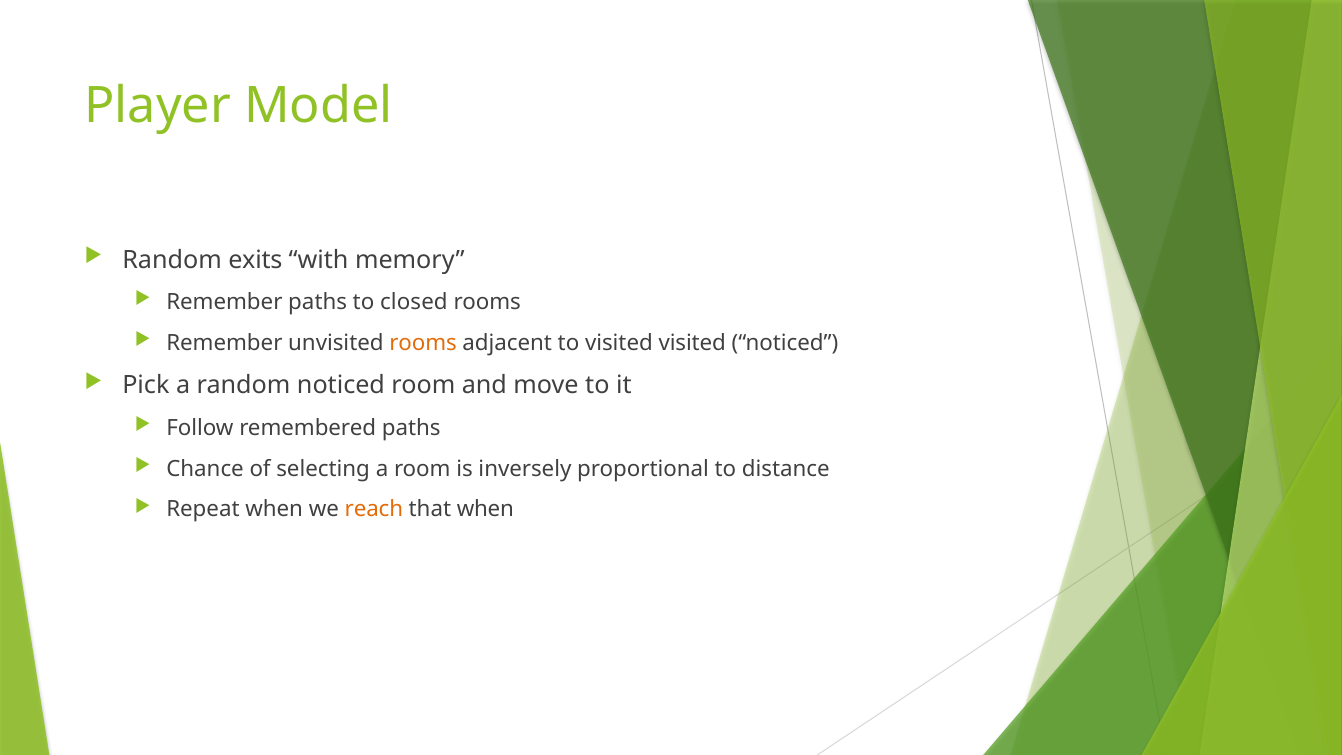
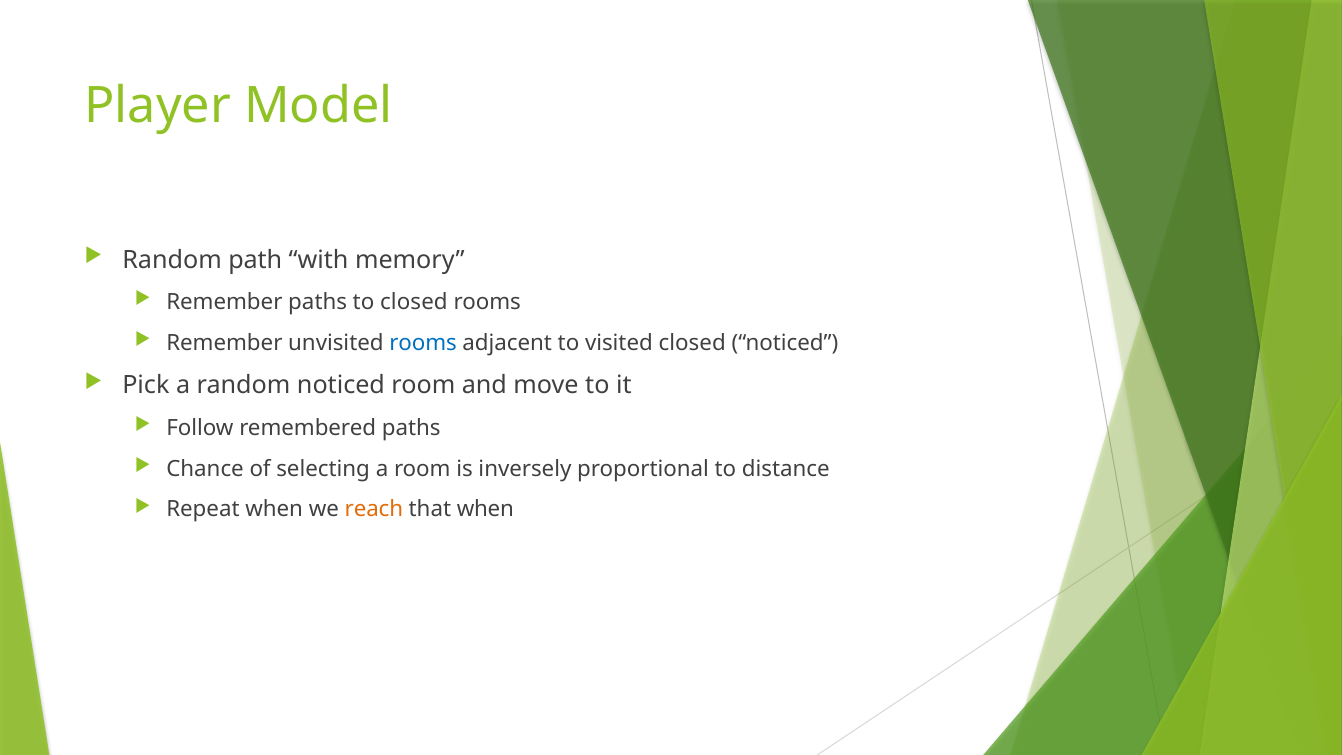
exits: exits -> path
rooms at (423, 343) colour: orange -> blue
visited visited: visited -> closed
